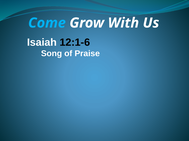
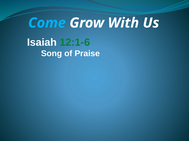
12:1-6 colour: black -> green
